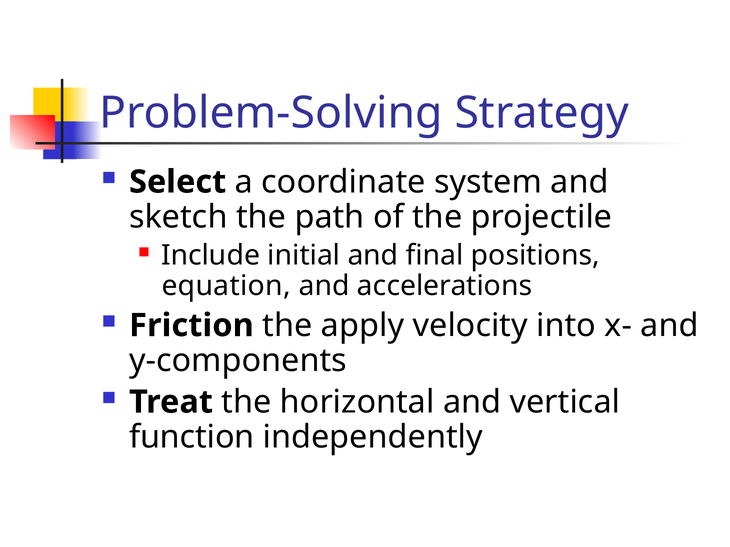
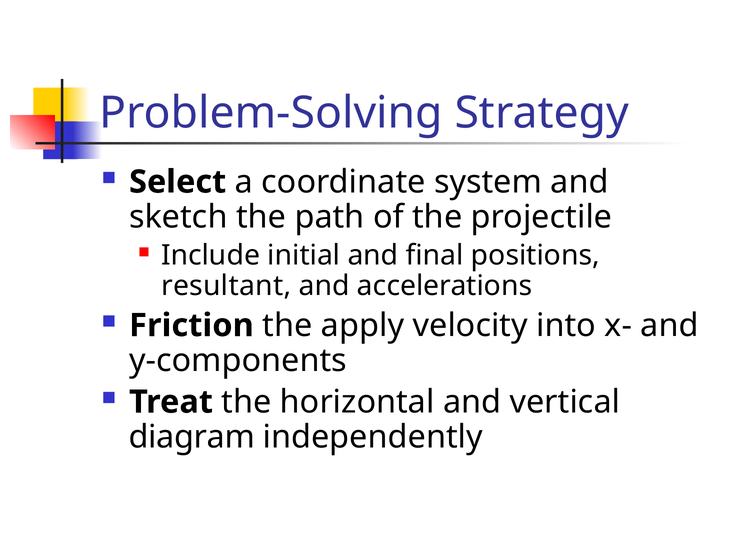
equation: equation -> resultant
function: function -> diagram
